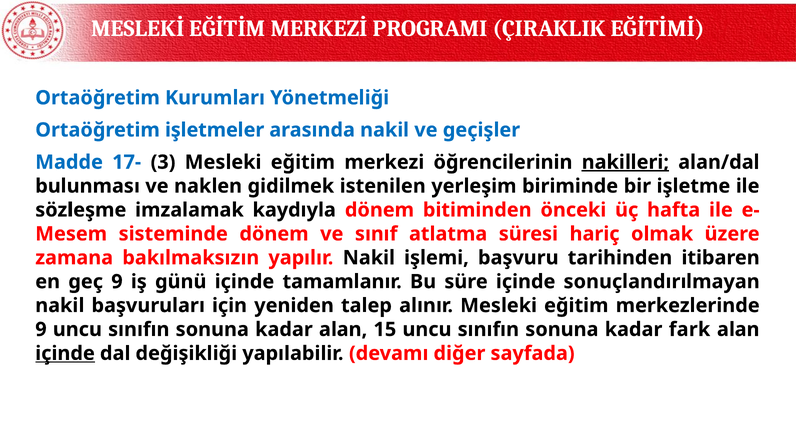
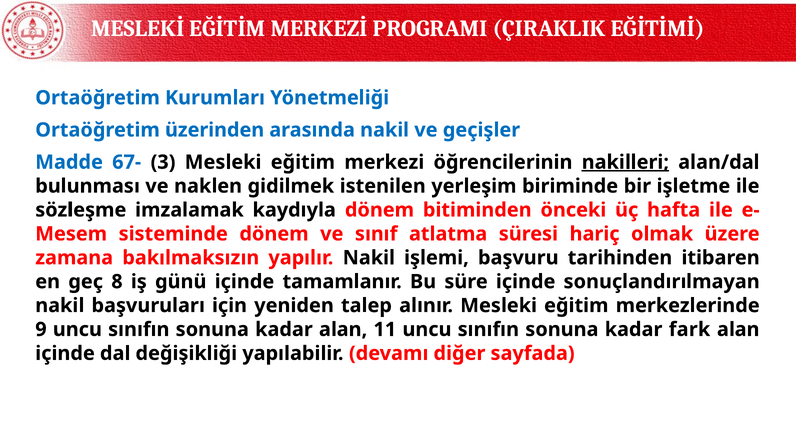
işletmeler: işletmeler -> üzerinden
17-: 17- -> 67-
geç 9: 9 -> 8
15: 15 -> 11
içinde at (65, 353) underline: present -> none
